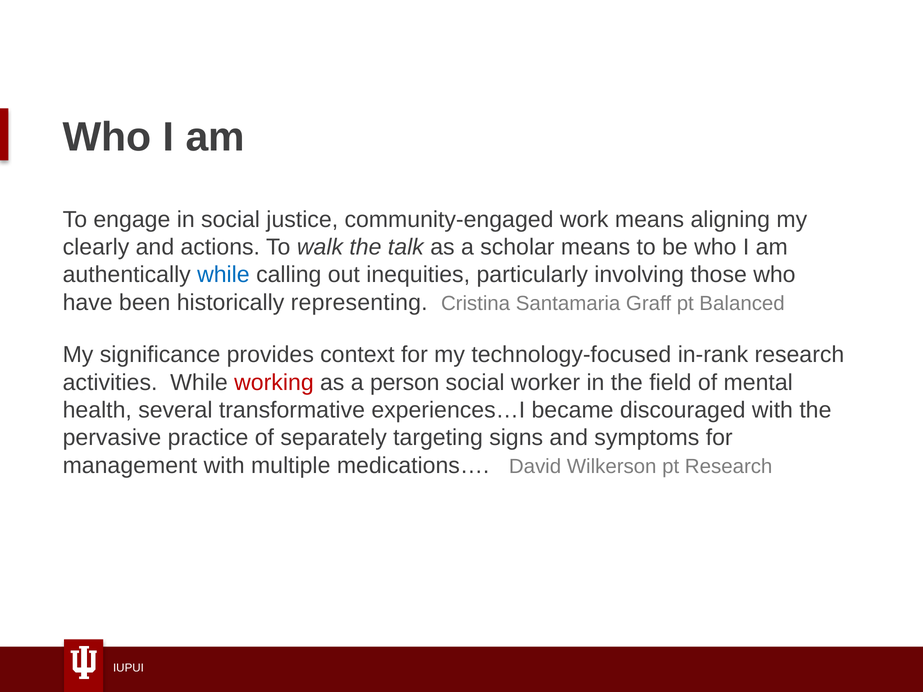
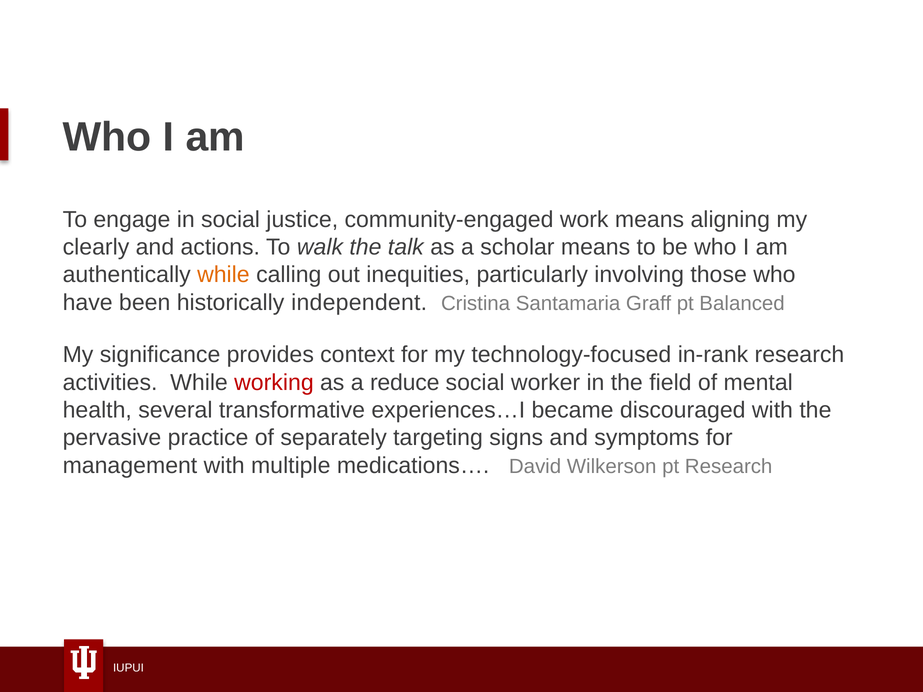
while at (223, 275) colour: blue -> orange
representing: representing -> independent
person: person -> reduce
